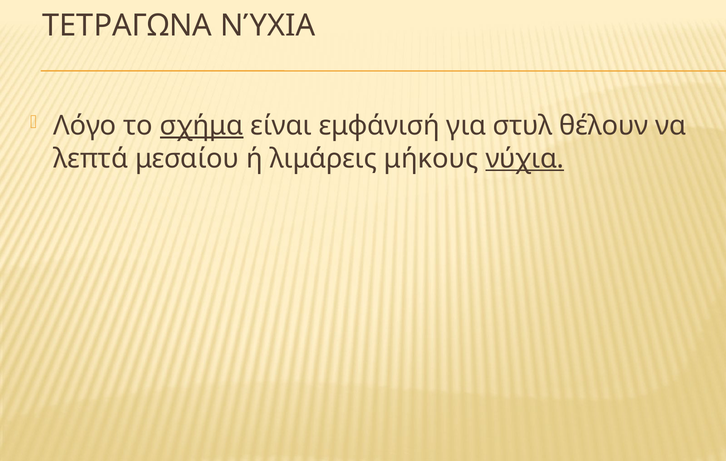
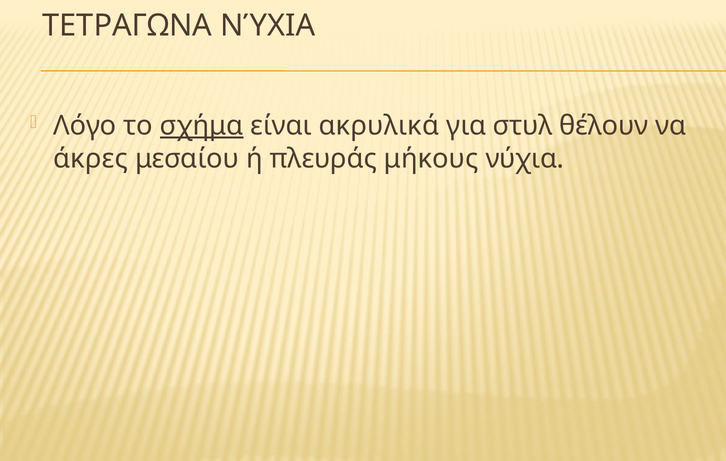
εμφάνισή: εμφάνισή -> ακρυλικά
λεπτά: λεπτά -> άκρες
λιμάρεις: λιμάρεις -> πλευράς
νύχια at (525, 159) underline: present -> none
